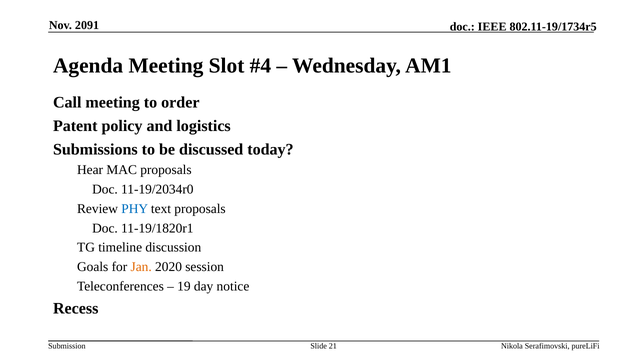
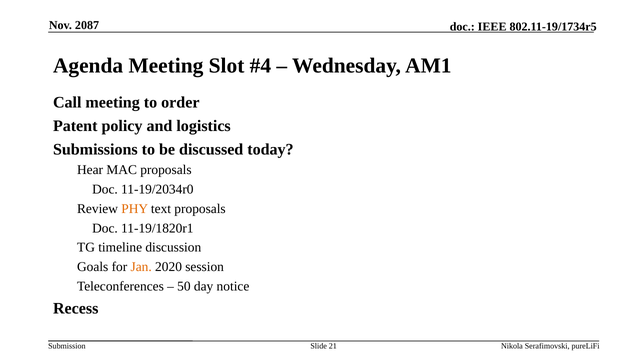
2091: 2091 -> 2087
PHY colour: blue -> orange
19: 19 -> 50
